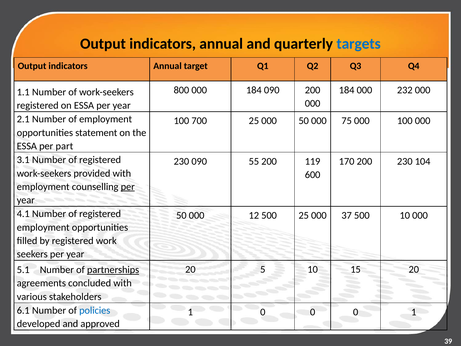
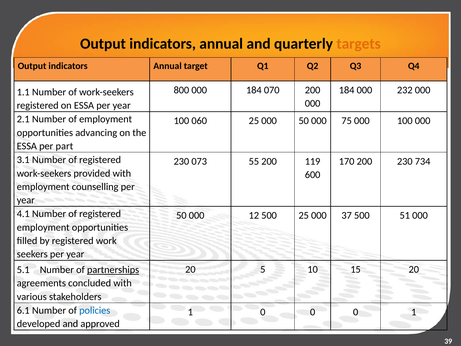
targets colour: blue -> orange
184 090: 090 -> 070
700: 700 -> 060
statement: statement -> advancing
230 090: 090 -> 073
104: 104 -> 734
per at (128, 187) underline: present -> none
500 10: 10 -> 51
